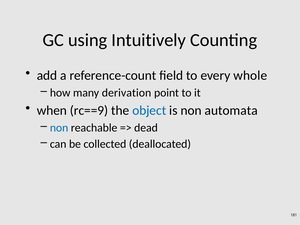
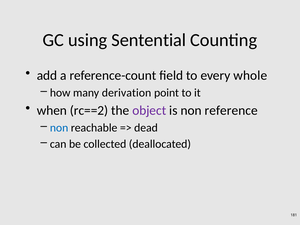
Intuitively: Intuitively -> Sentential
rc==9: rc==9 -> rc==2
object colour: blue -> purple
automata: automata -> reference
